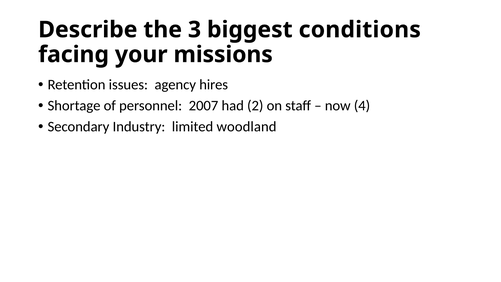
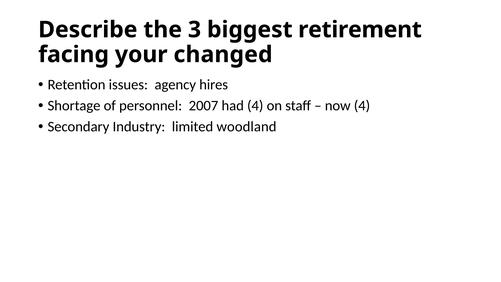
conditions: conditions -> retirement
missions: missions -> changed
had 2: 2 -> 4
